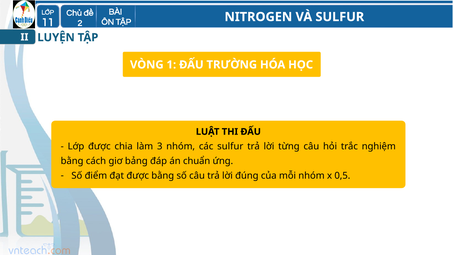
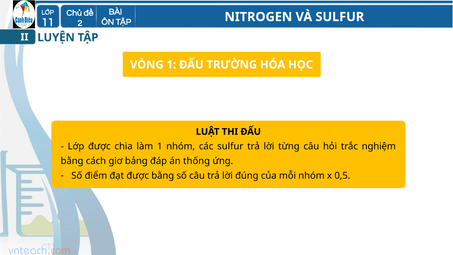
làm 3: 3 -> 1
chuẩn: chuẩn -> thống
